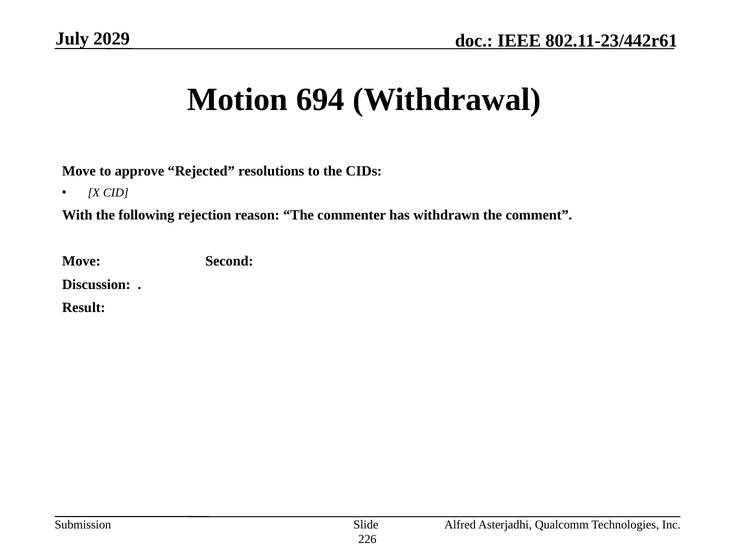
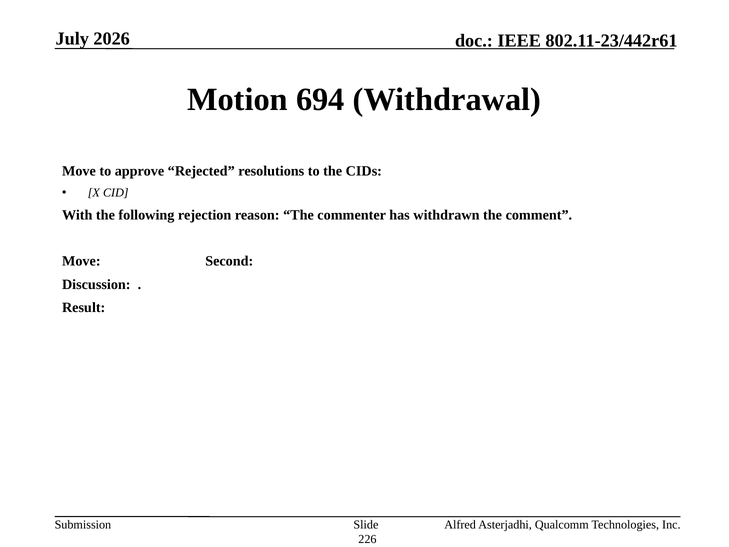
2029: 2029 -> 2026
